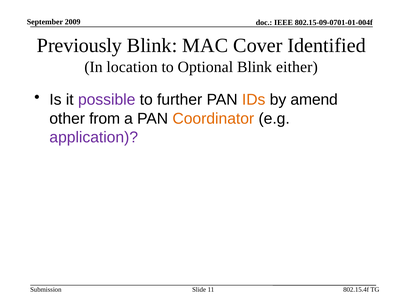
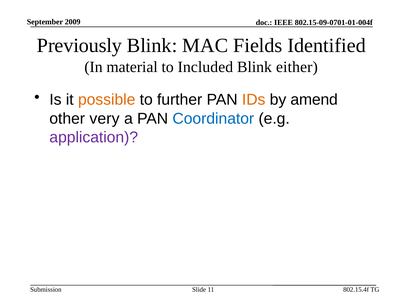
Cover: Cover -> Fields
location: location -> material
Optional: Optional -> Included
possible colour: purple -> orange
from: from -> very
Coordinator colour: orange -> blue
